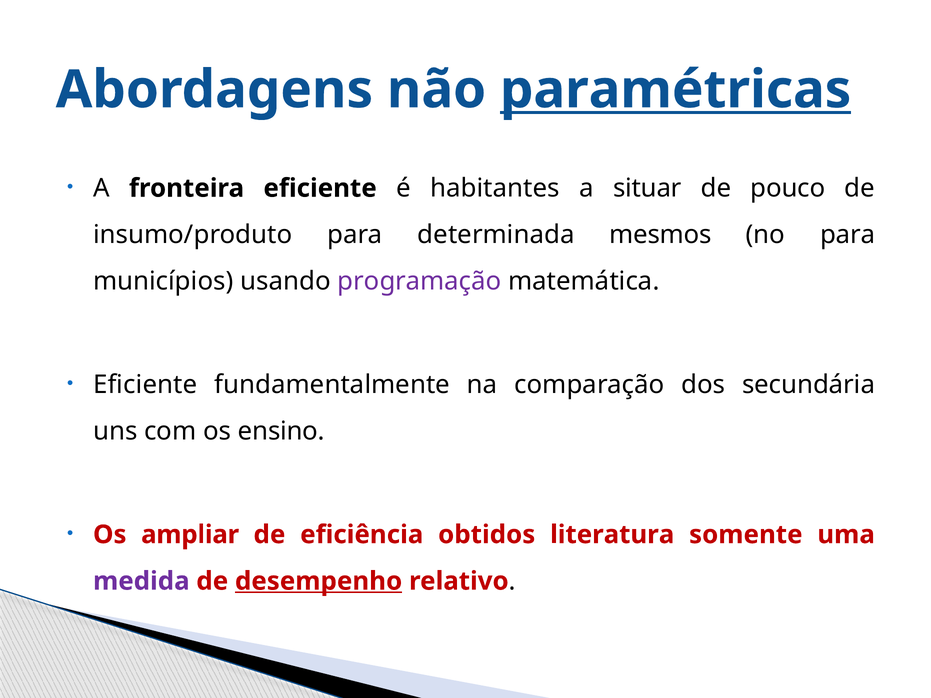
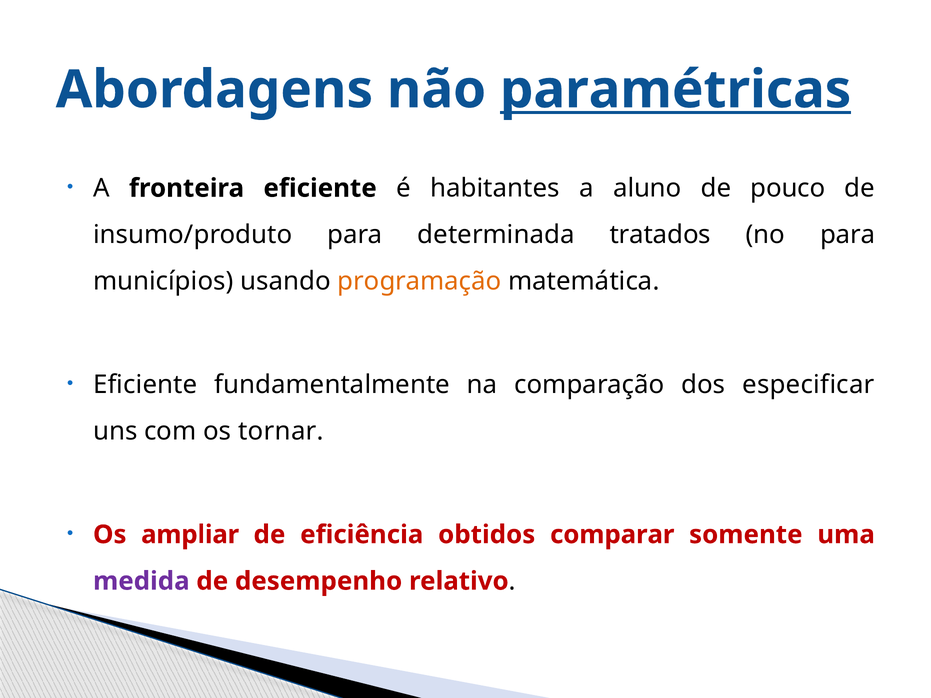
situar: situar -> aluno
mesmos: mesmos -> tratados
programação colour: purple -> orange
secundária: secundária -> especificar
ensino: ensino -> tornar
literatura: literatura -> comparar
desempenho underline: present -> none
